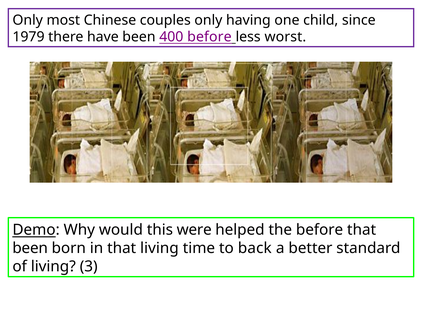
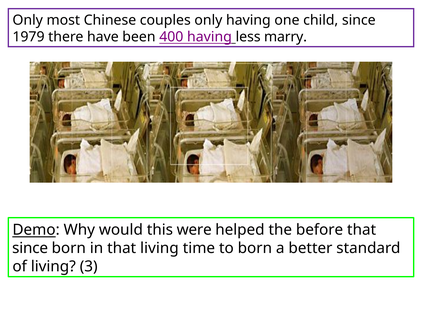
400 before: before -> having
worst: worst -> marry
been at (30, 249): been -> since
to back: back -> born
